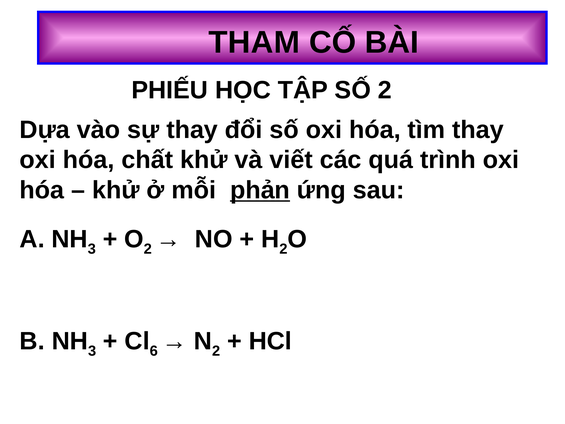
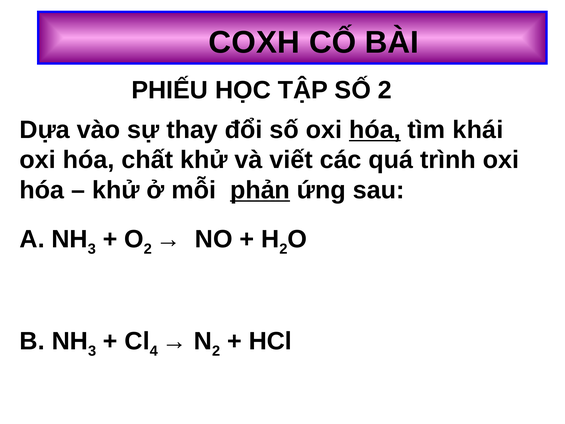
THAM: THAM -> COXH
hóa at (375, 130) underline: none -> present
tìm thay: thay -> khái
6: 6 -> 4
